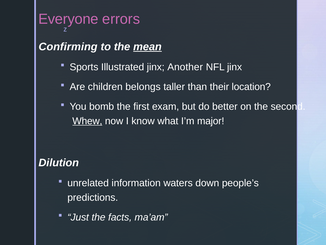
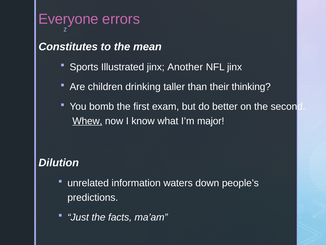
Confirming: Confirming -> Constitutes
mean underline: present -> none
belongs: belongs -> drinking
location: location -> thinking
